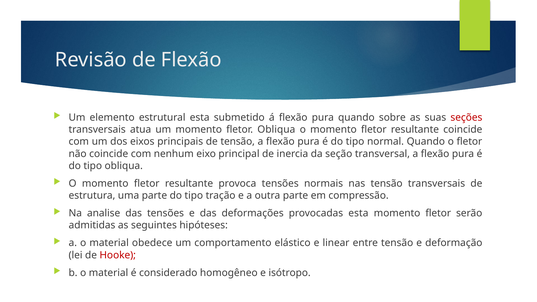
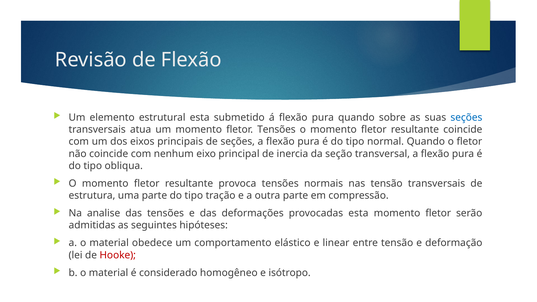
seções at (466, 117) colour: red -> blue
fletor Obliqua: Obliqua -> Tensões
de tensão: tensão -> seções
